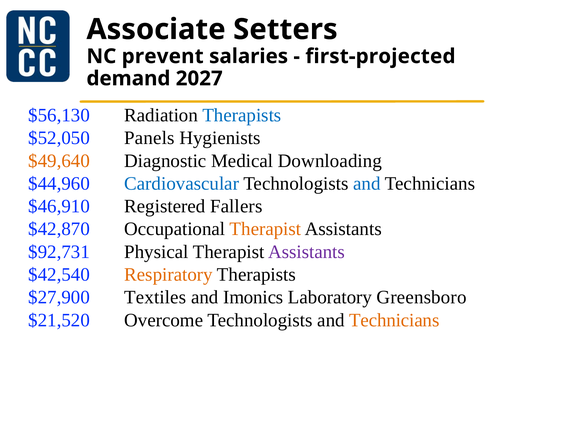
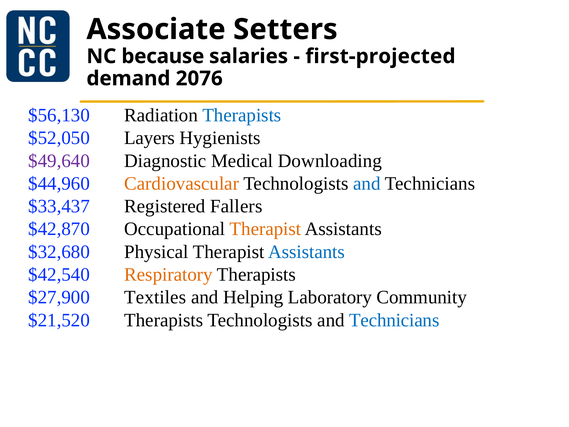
prevent: prevent -> because
2027: 2027 -> 2076
Panels: Panels -> Layers
$49,640 colour: orange -> purple
Cardiovascular colour: blue -> orange
$46,910: $46,910 -> $33,437
$92,731: $92,731 -> $32,680
Assistants at (307, 252) colour: purple -> blue
Imonics: Imonics -> Helping
Greensboro: Greensboro -> Community
$21,520 Overcome: Overcome -> Therapists
Technicians at (394, 320) colour: orange -> blue
